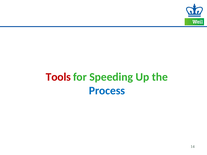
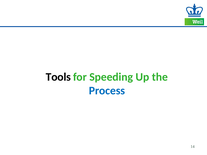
Tools colour: red -> black
